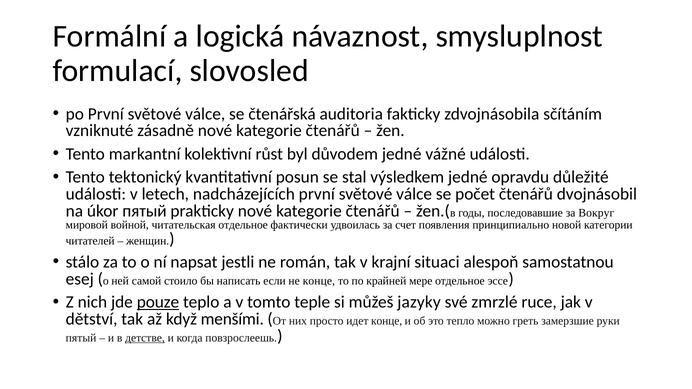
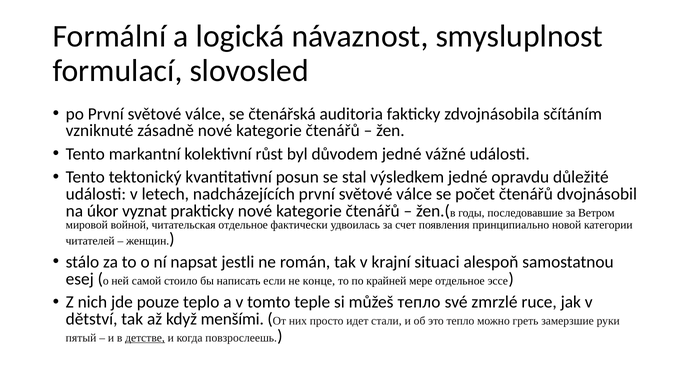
úkor пятый: пятый -> vyznat
Вокруг: Вокруг -> Ветром
pouze underline: present -> none
můžeš jazyky: jazyky -> тепло
идет конце: конце -> стали
